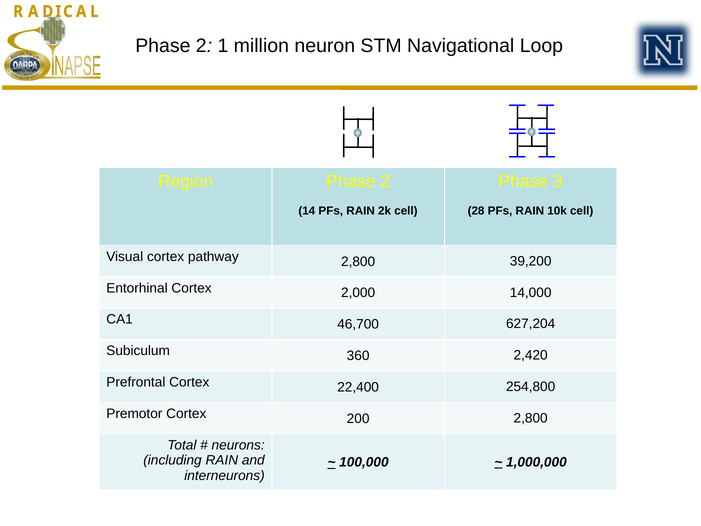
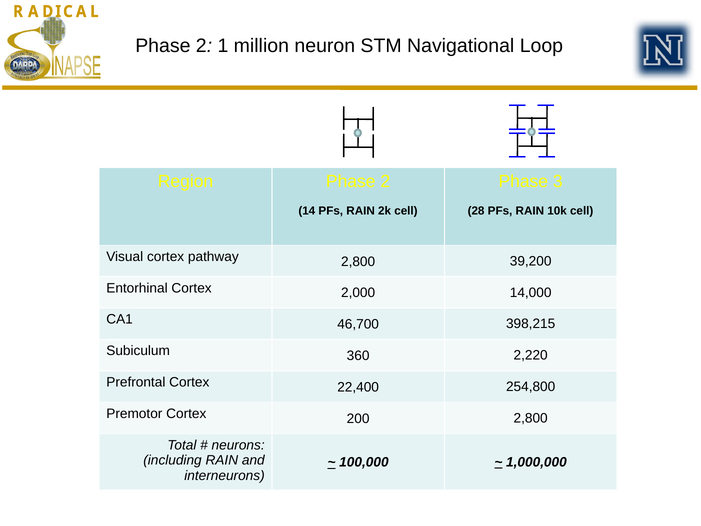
627,204: 627,204 -> 398,215
2,420: 2,420 -> 2,220
